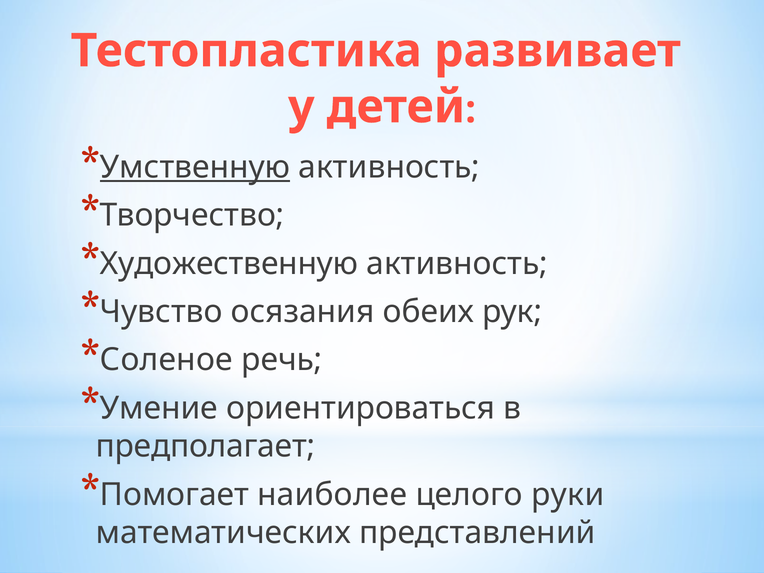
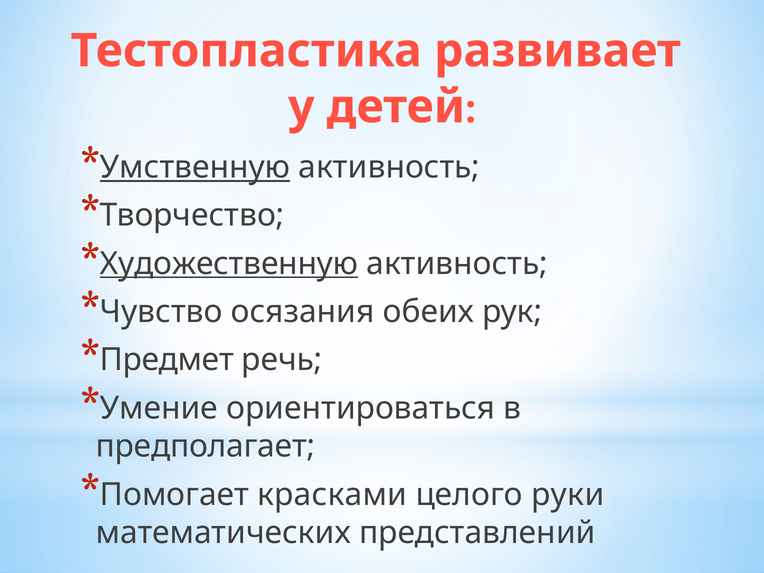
Художественную underline: none -> present
Соленое: Соленое -> Предмет
наиболее: наиболее -> красками
